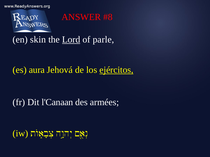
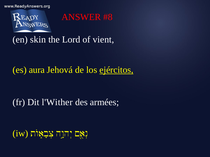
Lord underline: present -> none
parle: parle -> vient
l'Canaan: l'Canaan -> l'Wither
